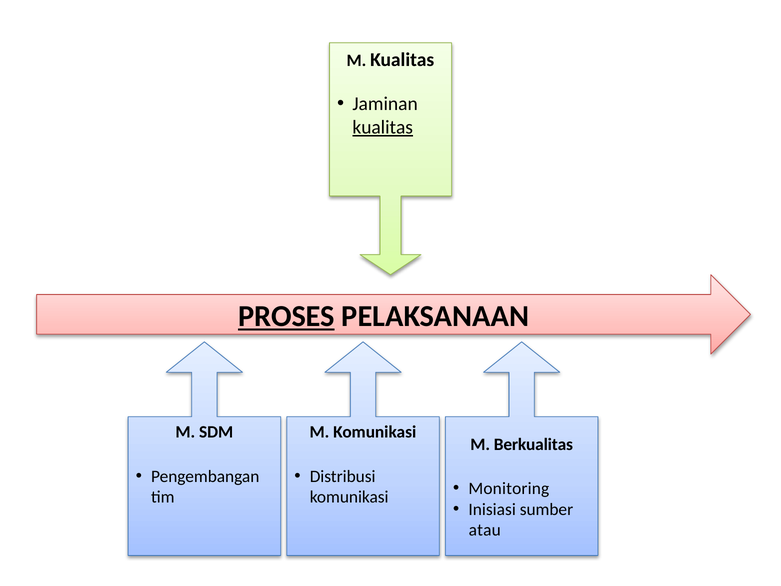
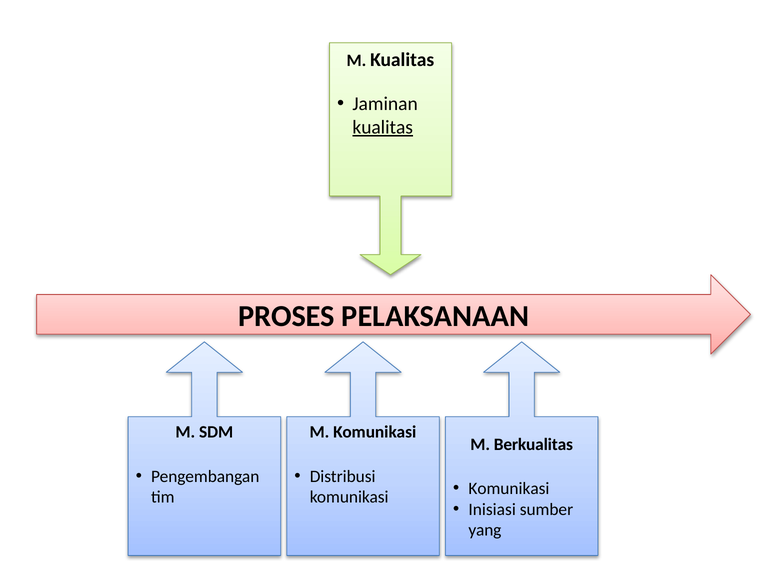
PROSES underline: present -> none
Monitoring at (509, 488): Monitoring -> Komunikasi
atau: atau -> yang
